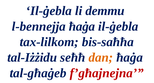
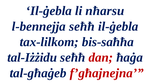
demmu: demmu -> nħarsu
l-bennejja ħaġa: ħaġa -> seħħ
dan colour: orange -> red
